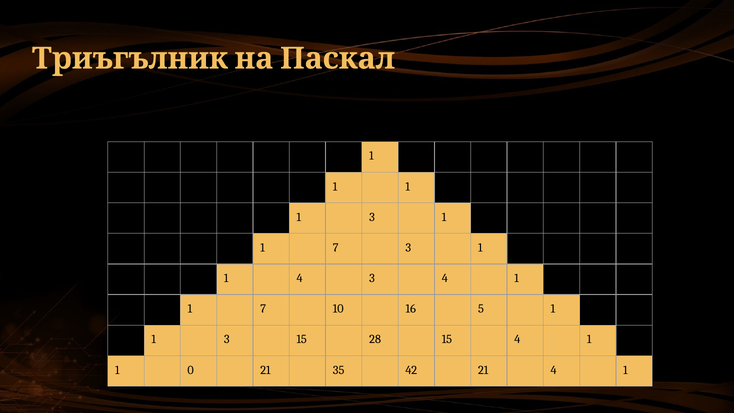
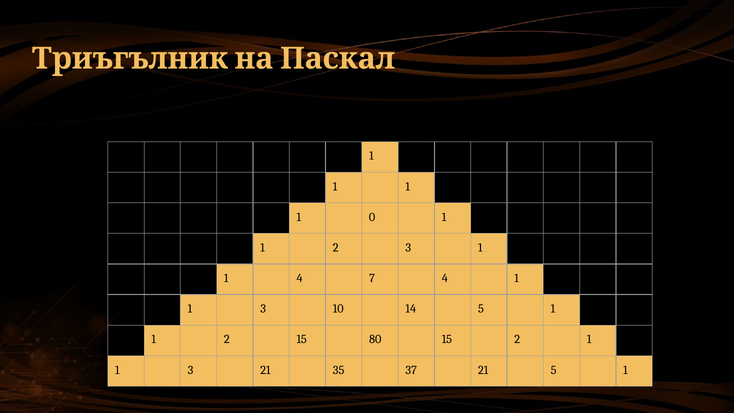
3 at (372, 217): 3 -> 0
7 at (336, 248): 7 -> 2
4 3: 3 -> 7
7 at (263, 309): 7 -> 3
16: 16 -> 14
3 at (227, 339): 3 -> 2
28: 28 -> 80
15 4: 4 -> 2
0 at (191, 370): 0 -> 3
42: 42 -> 37
21 4: 4 -> 5
